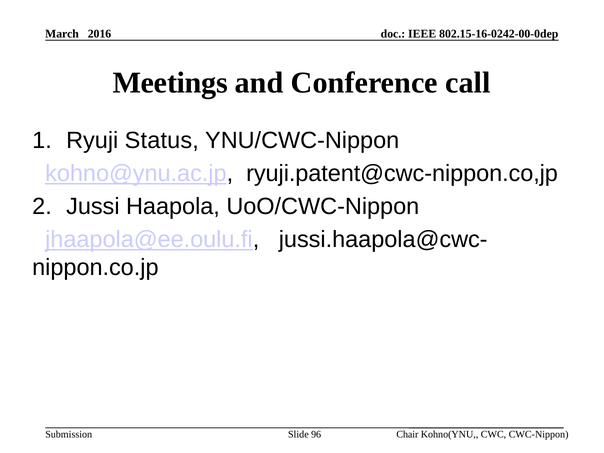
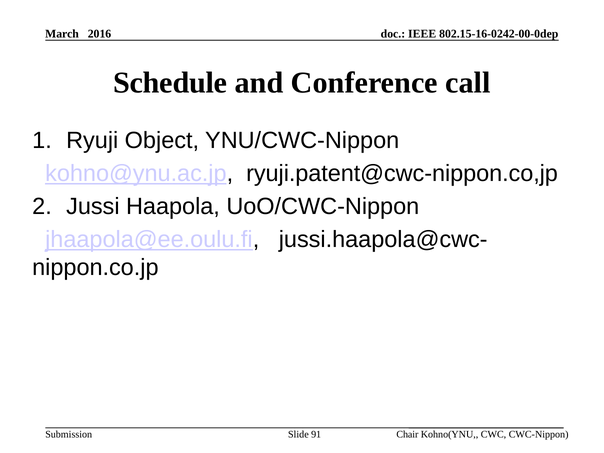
Meetings: Meetings -> Schedule
Status: Status -> Object
96: 96 -> 91
